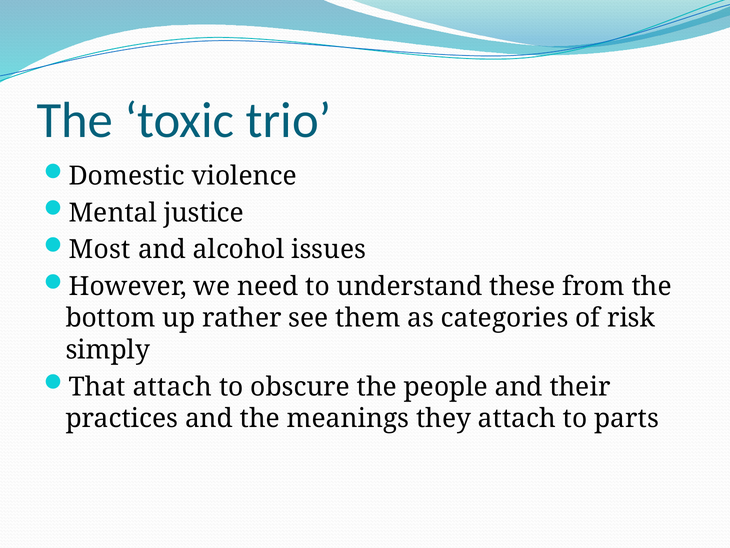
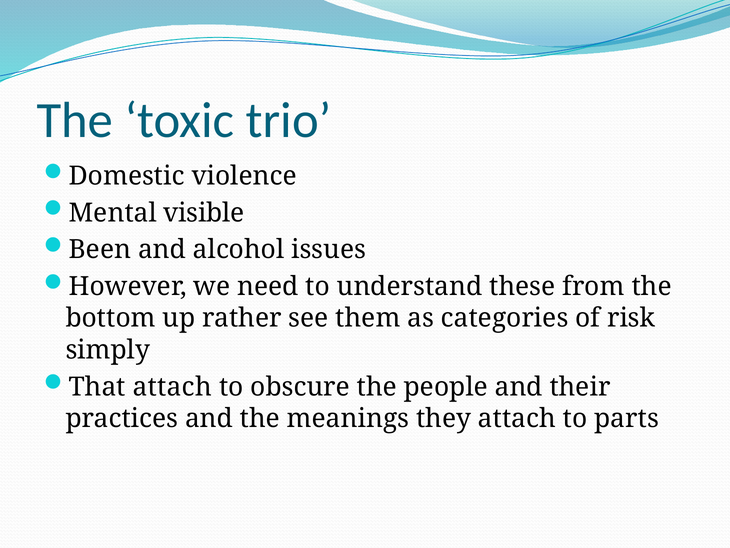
justice: justice -> visible
Most: Most -> Been
